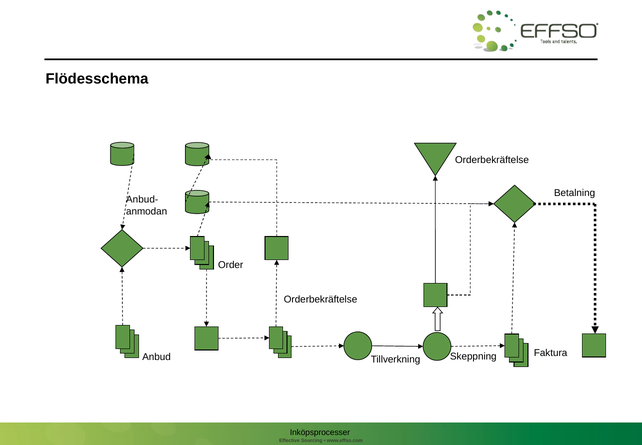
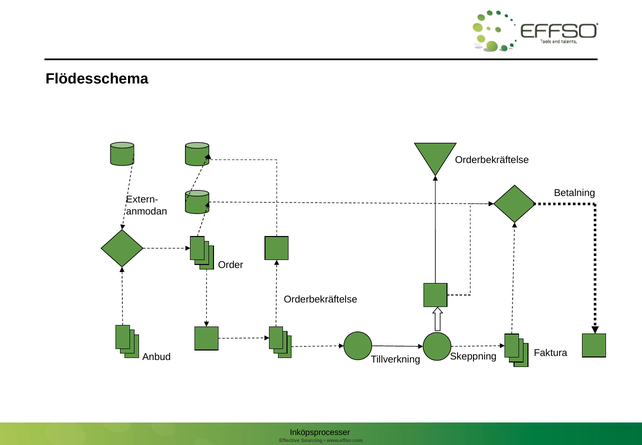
Anbud-: Anbud- -> Extern-
